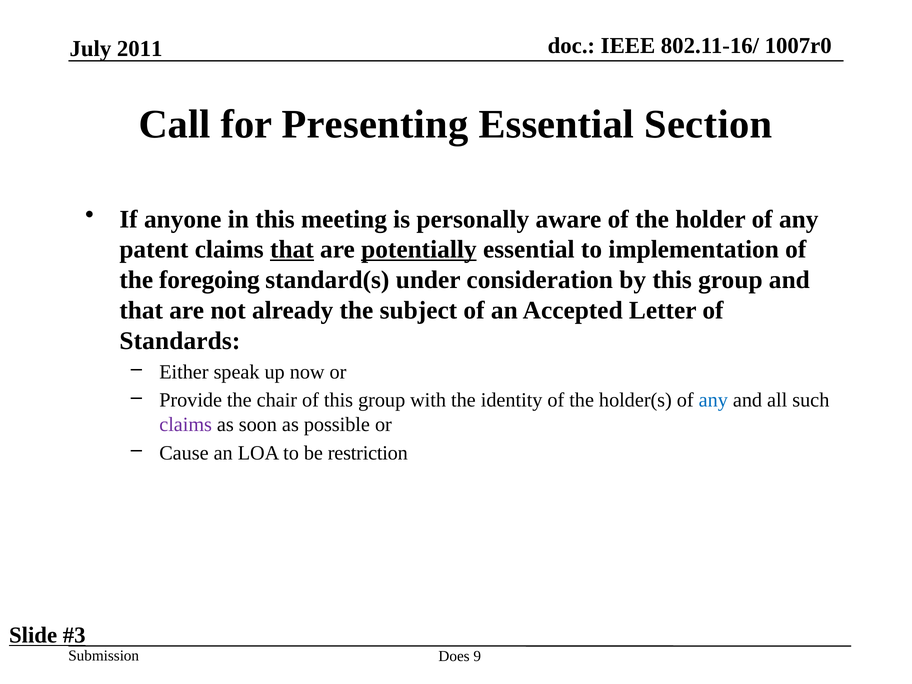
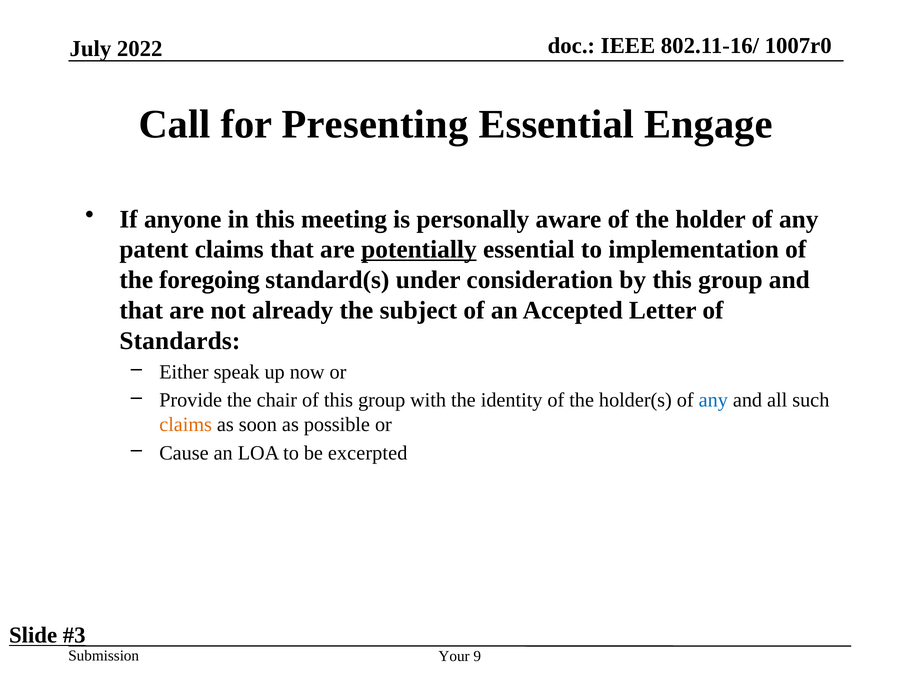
2011: 2011 -> 2022
Section: Section -> Engage
that at (292, 250) underline: present -> none
claims at (186, 425) colour: purple -> orange
restriction: restriction -> excerpted
Does: Does -> Your
